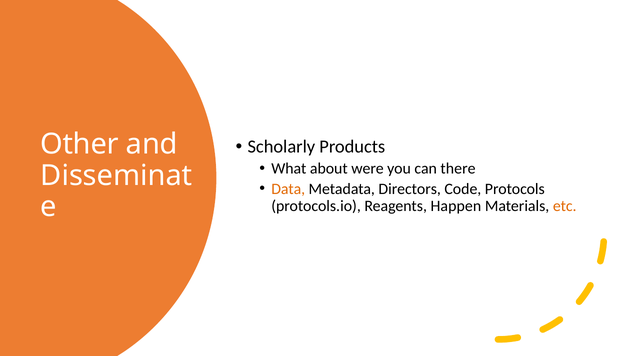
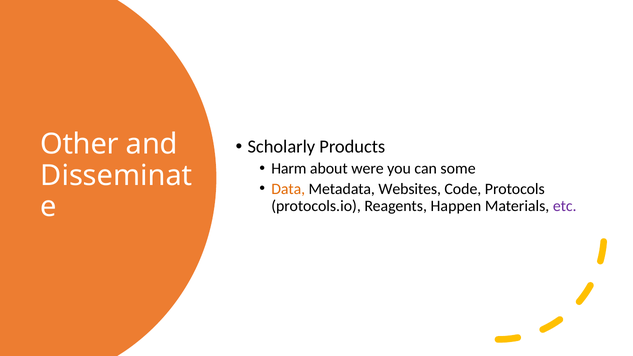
What: What -> Harm
there: there -> some
Directors: Directors -> Websites
etc colour: orange -> purple
